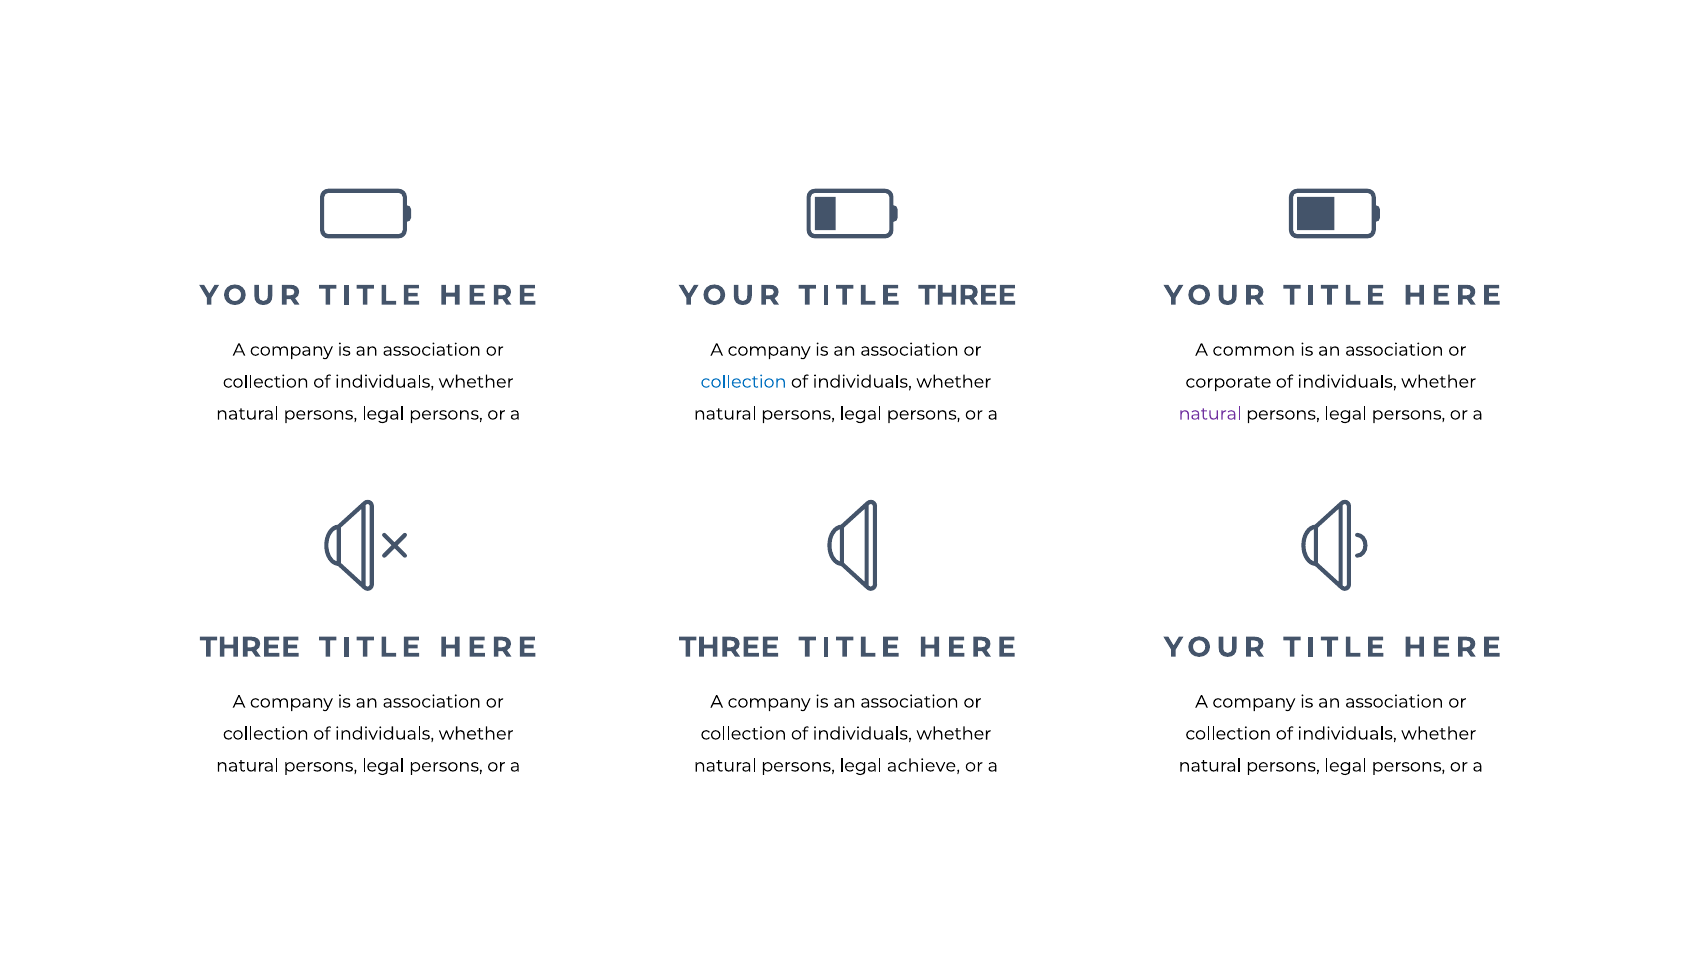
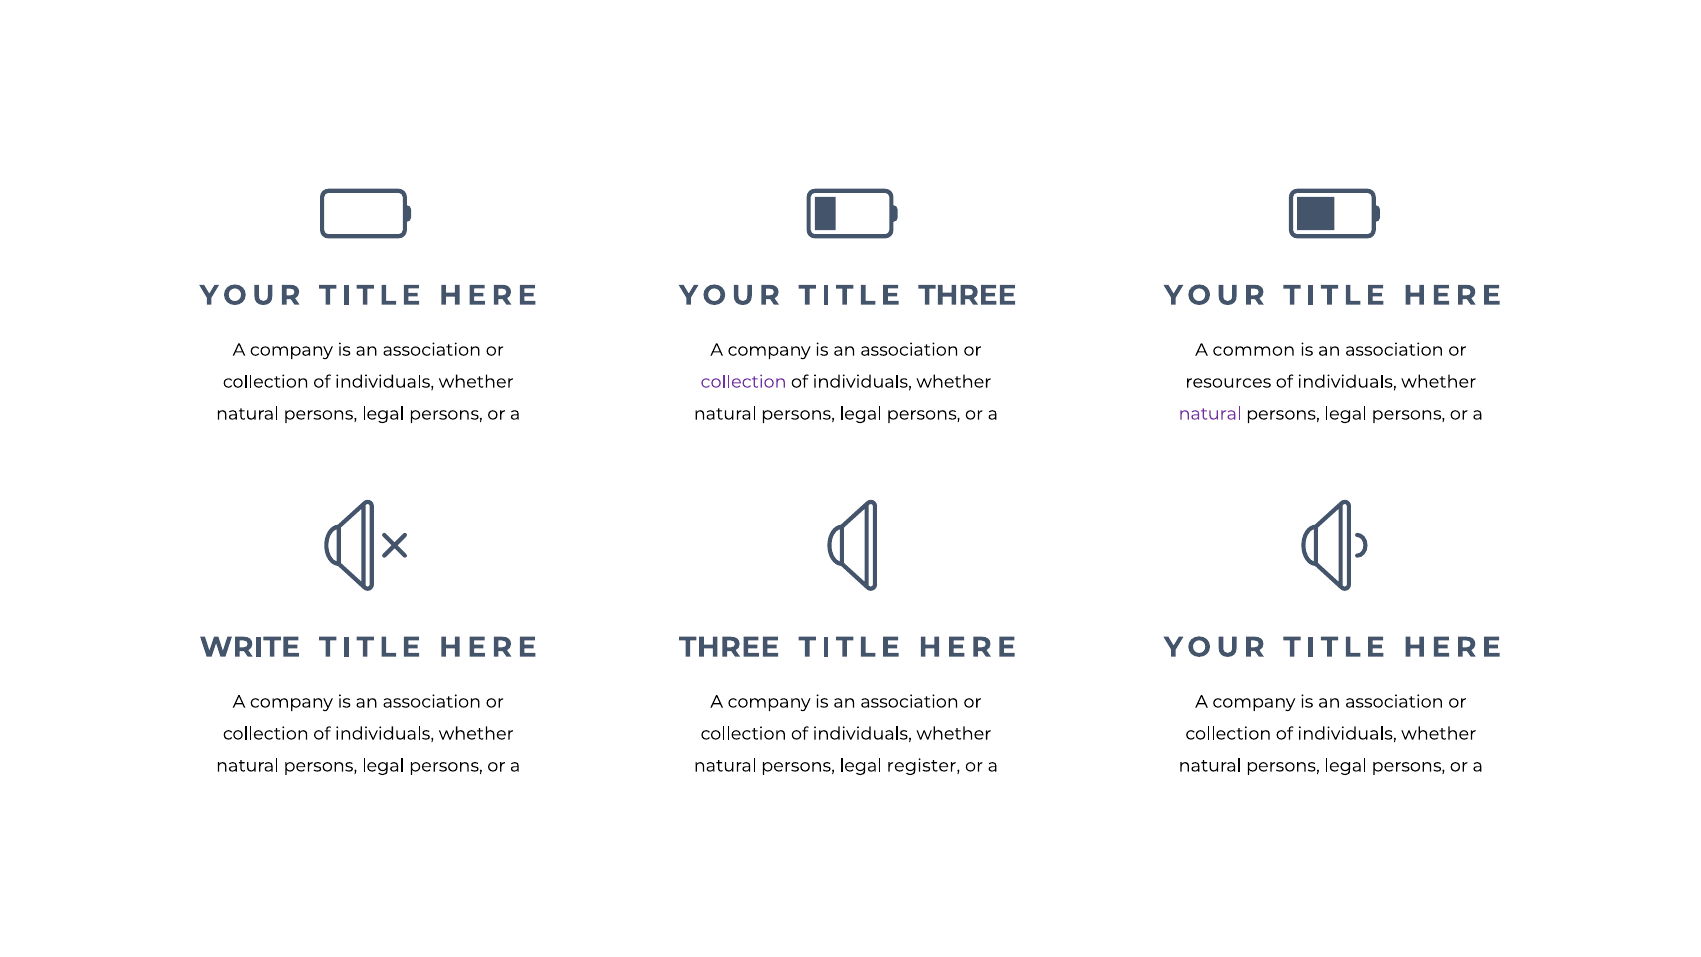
collection at (744, 382) colour: blue -> purple
corporate: corporate -> resources
THREE at (250, 647): THREE -> WRITE
achieve: achieve -> register
